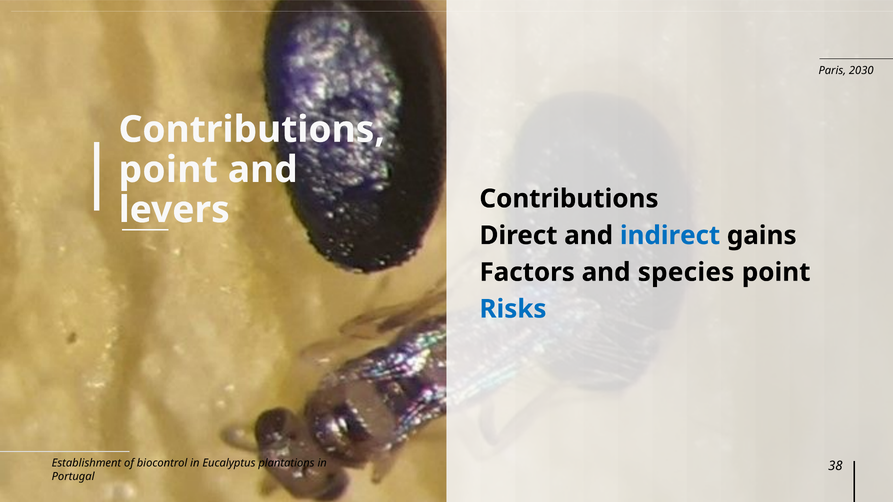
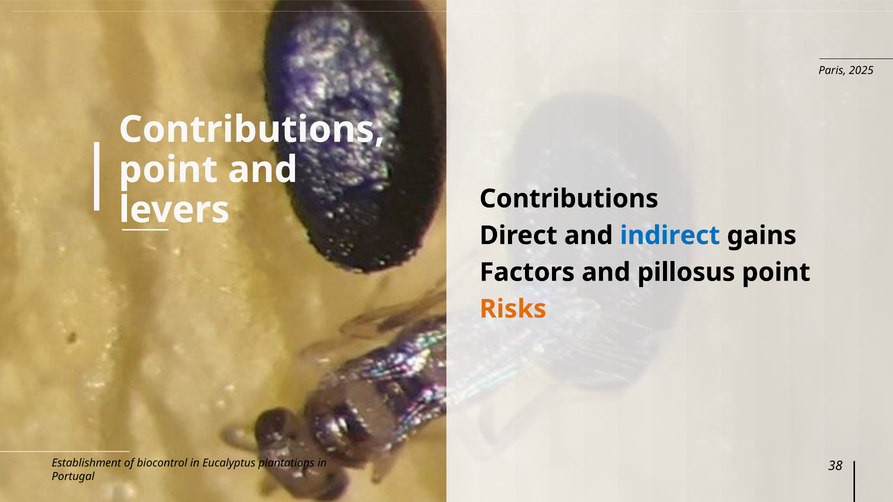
2030: 2030 -> 2025
species: species -> pillosus
Risks colour: blue -> orange
